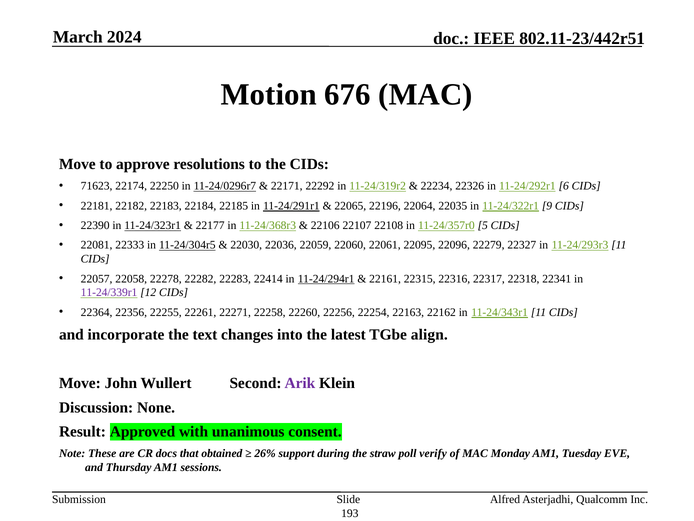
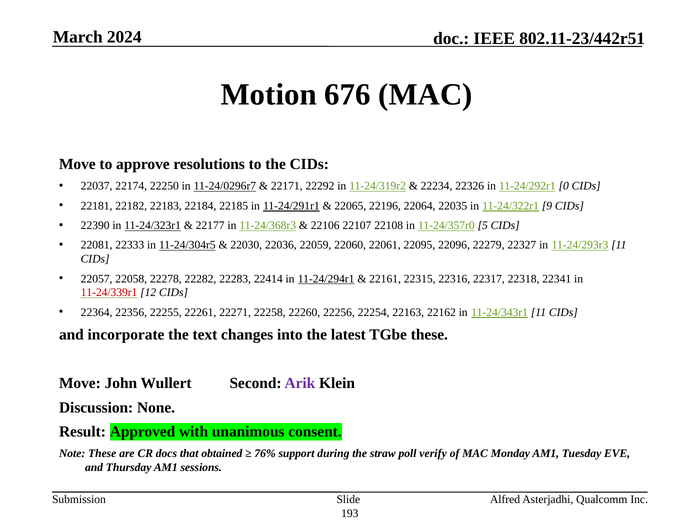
71623: 71623 -> 22037
6: 6 -> 0
11-24/339r1 colour: purple -> red
TGbe align: align -> these
26%: 26% -> 76%
